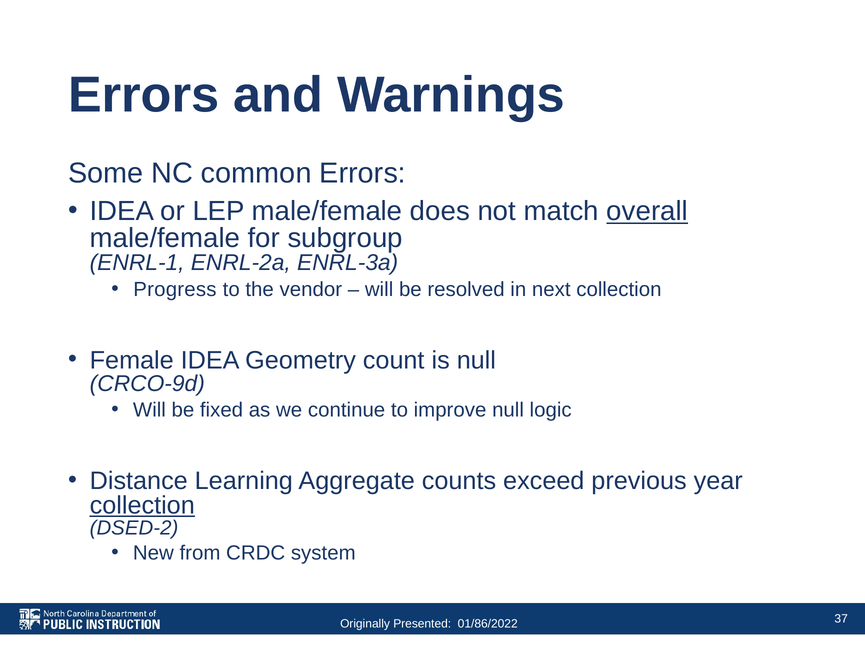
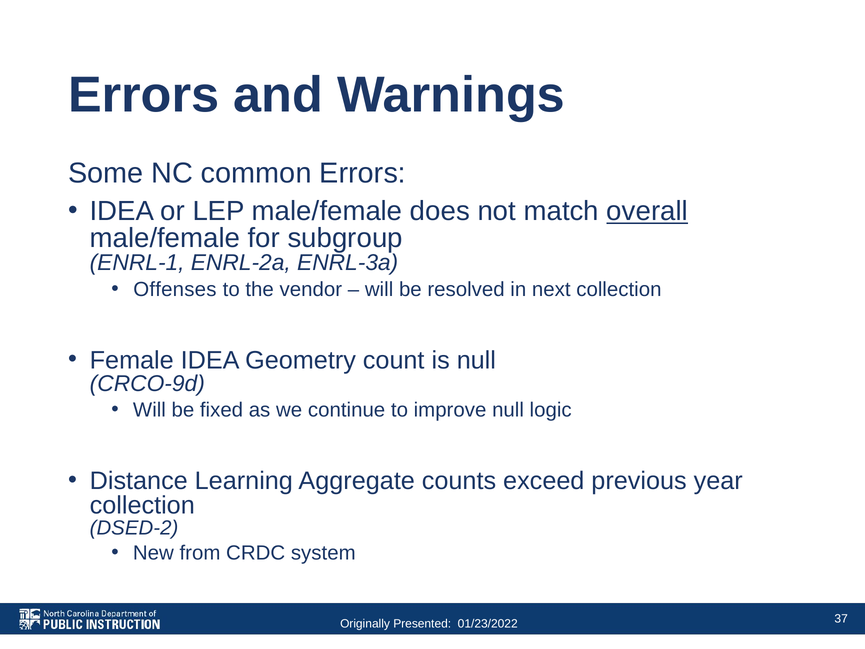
Progress: Progress -> Offenses
collection at (142, 505) underline: present -> none
01/86/2022: 01/86/2022 -> 01/23/2022
